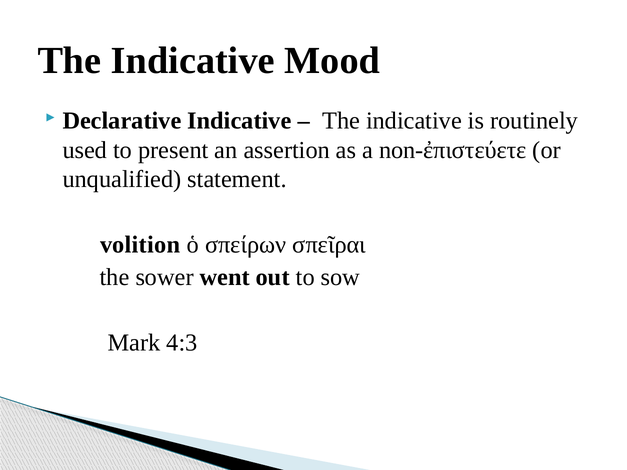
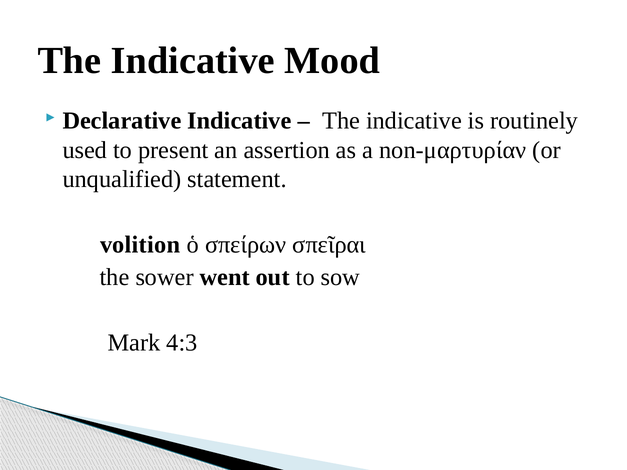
non-ἐπιστεύετε: non-ἐπιστεύετε -> non-μαρτυρίαν
